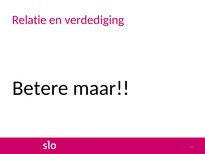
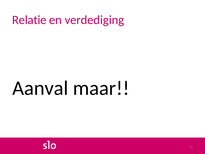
Betere: Betere -> Aanval
